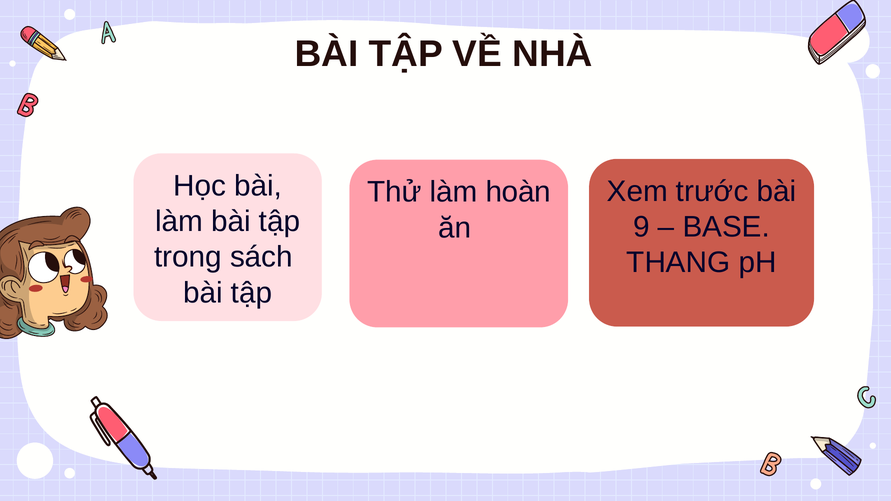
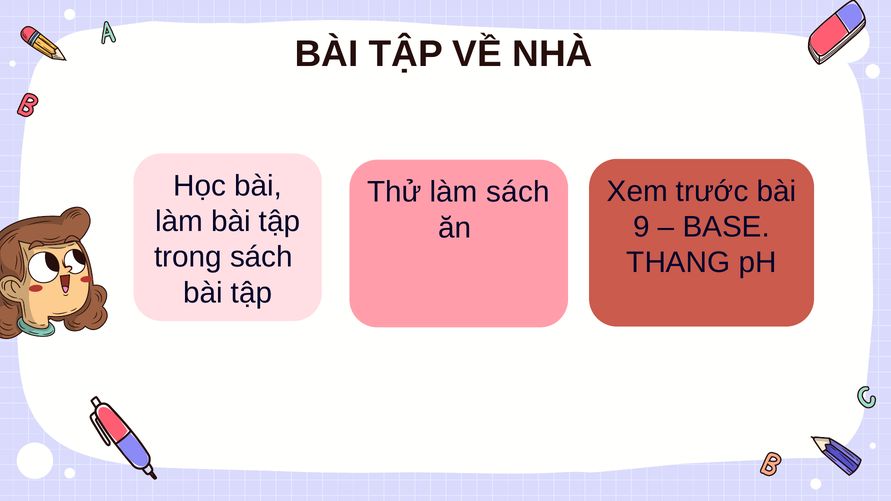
làm hoàn: hoàn -> sách
